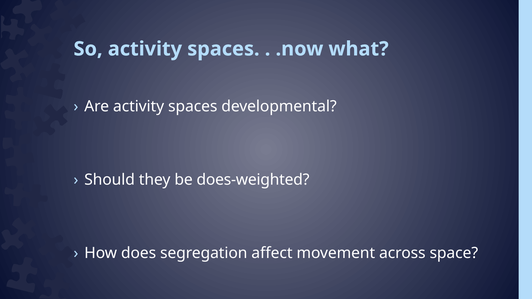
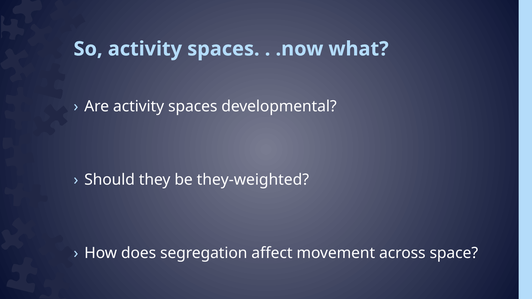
does-weighted: does-weighted -> they-weighted
